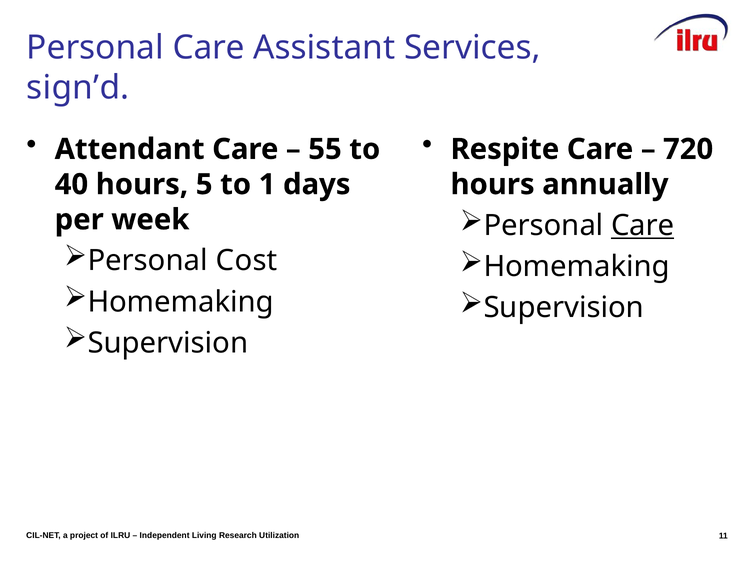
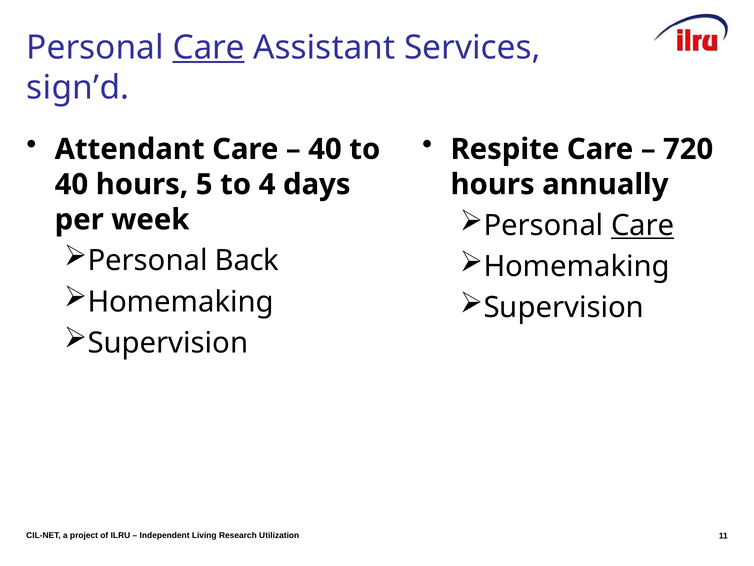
Care at (209, 48) underline: none -> present
55 at (325, 149): 55 -> 40
1: 1 -> 4
Cost: Cost -> Back
